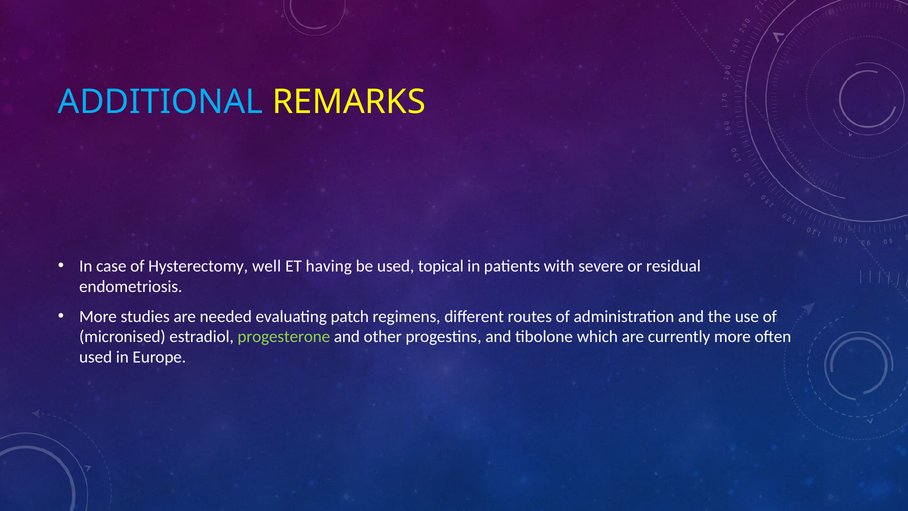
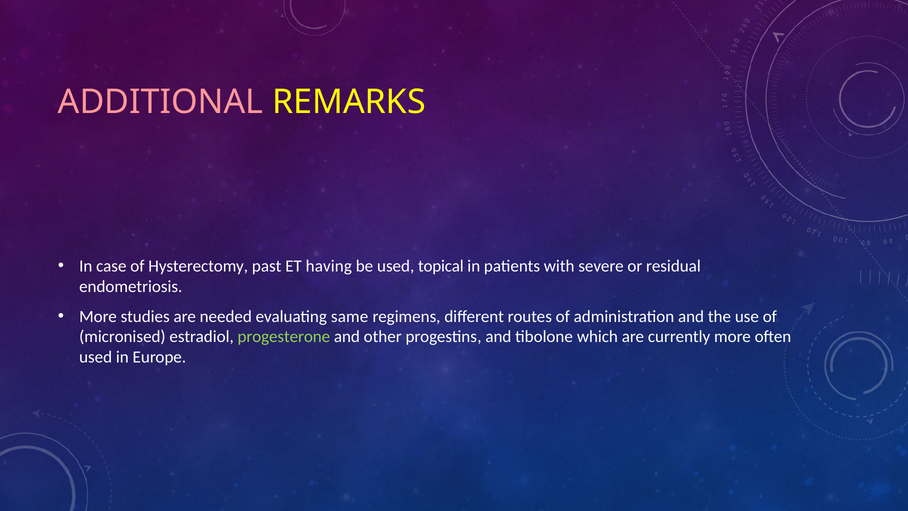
ADDITIONAL colour: light blue -> pink
well: well -> past
patch: patch -> same
